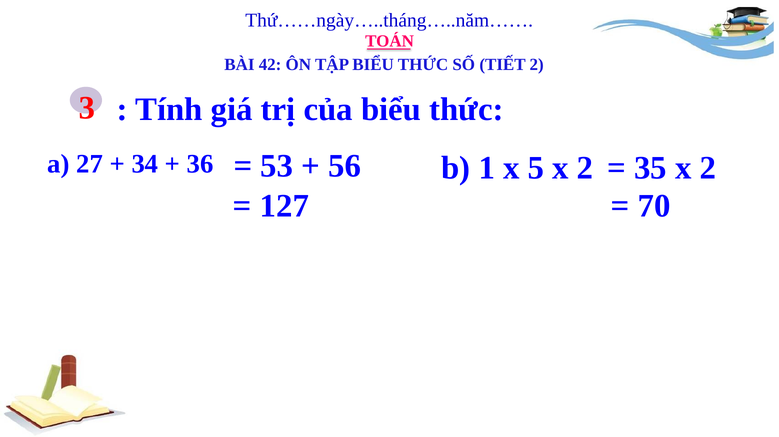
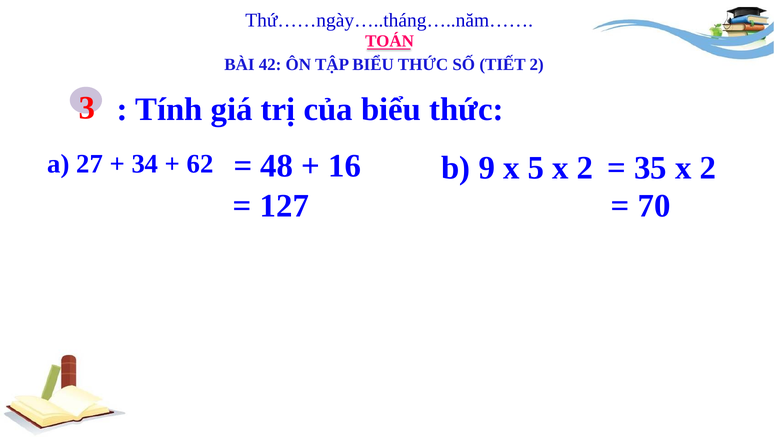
53: 53 -> 48
56: 56 -> 16
36: 36 -> 62
1: 1 -> 9
